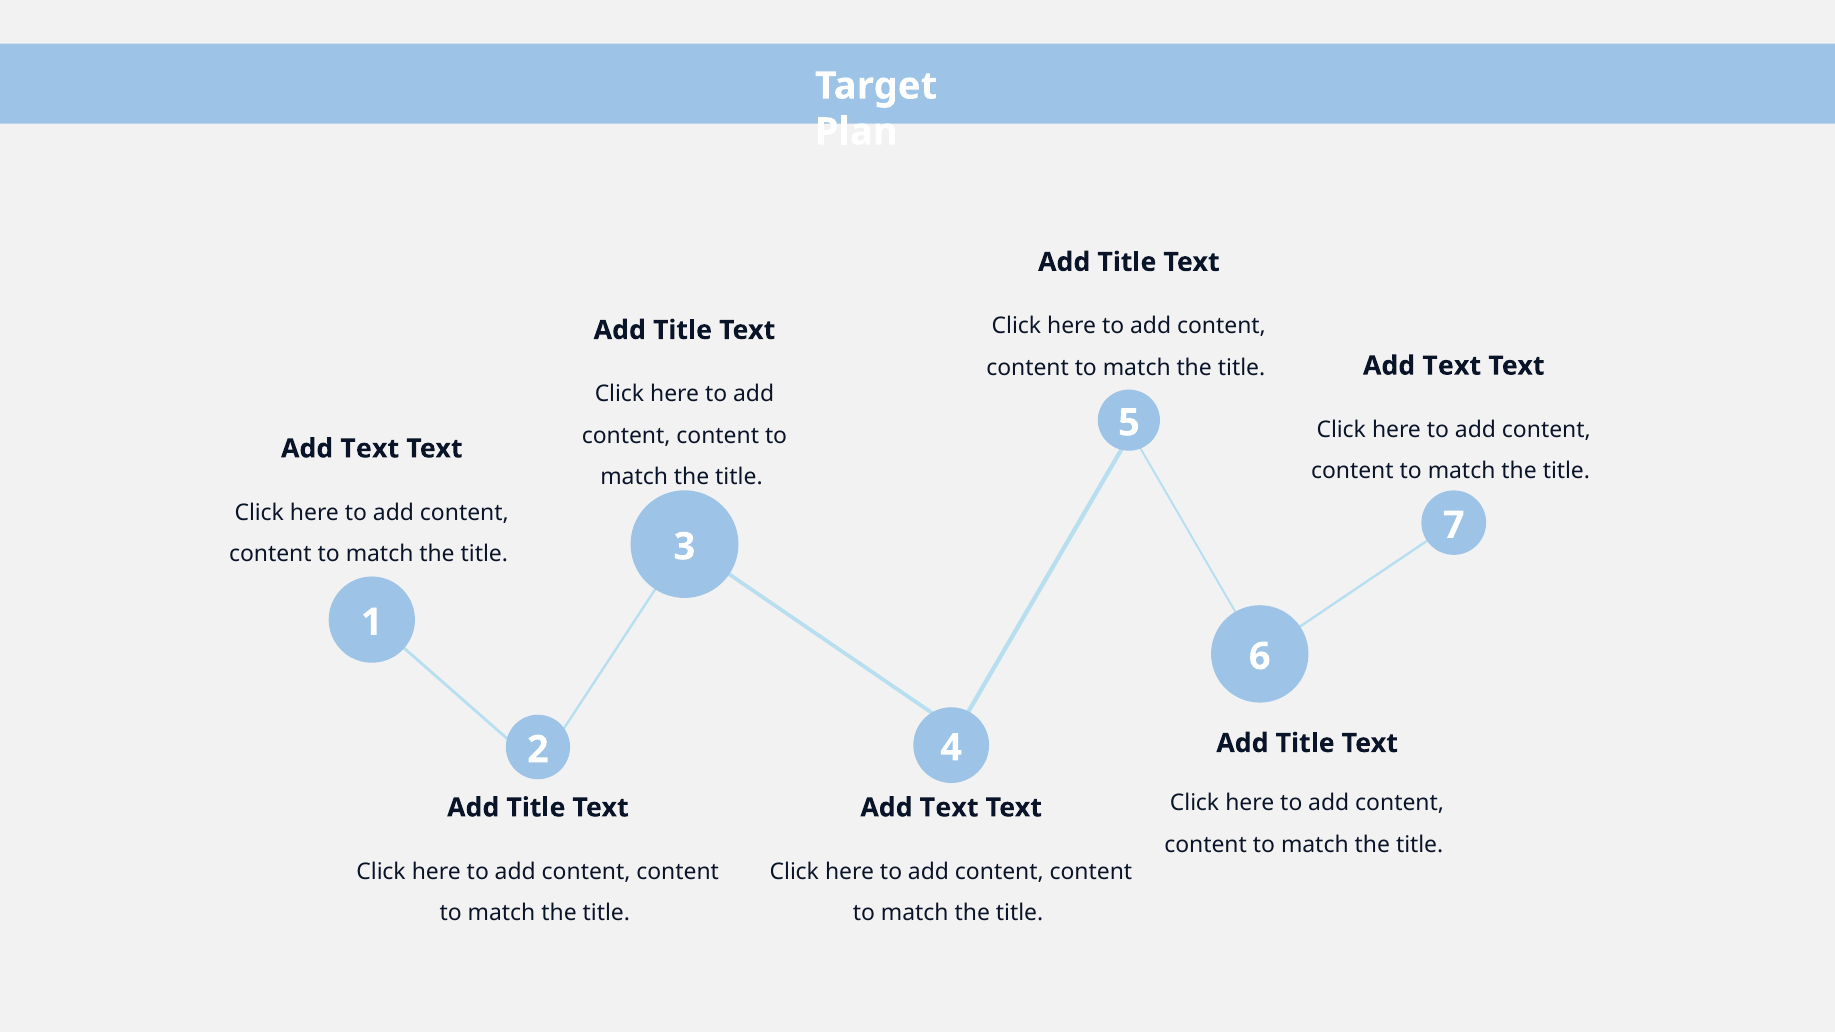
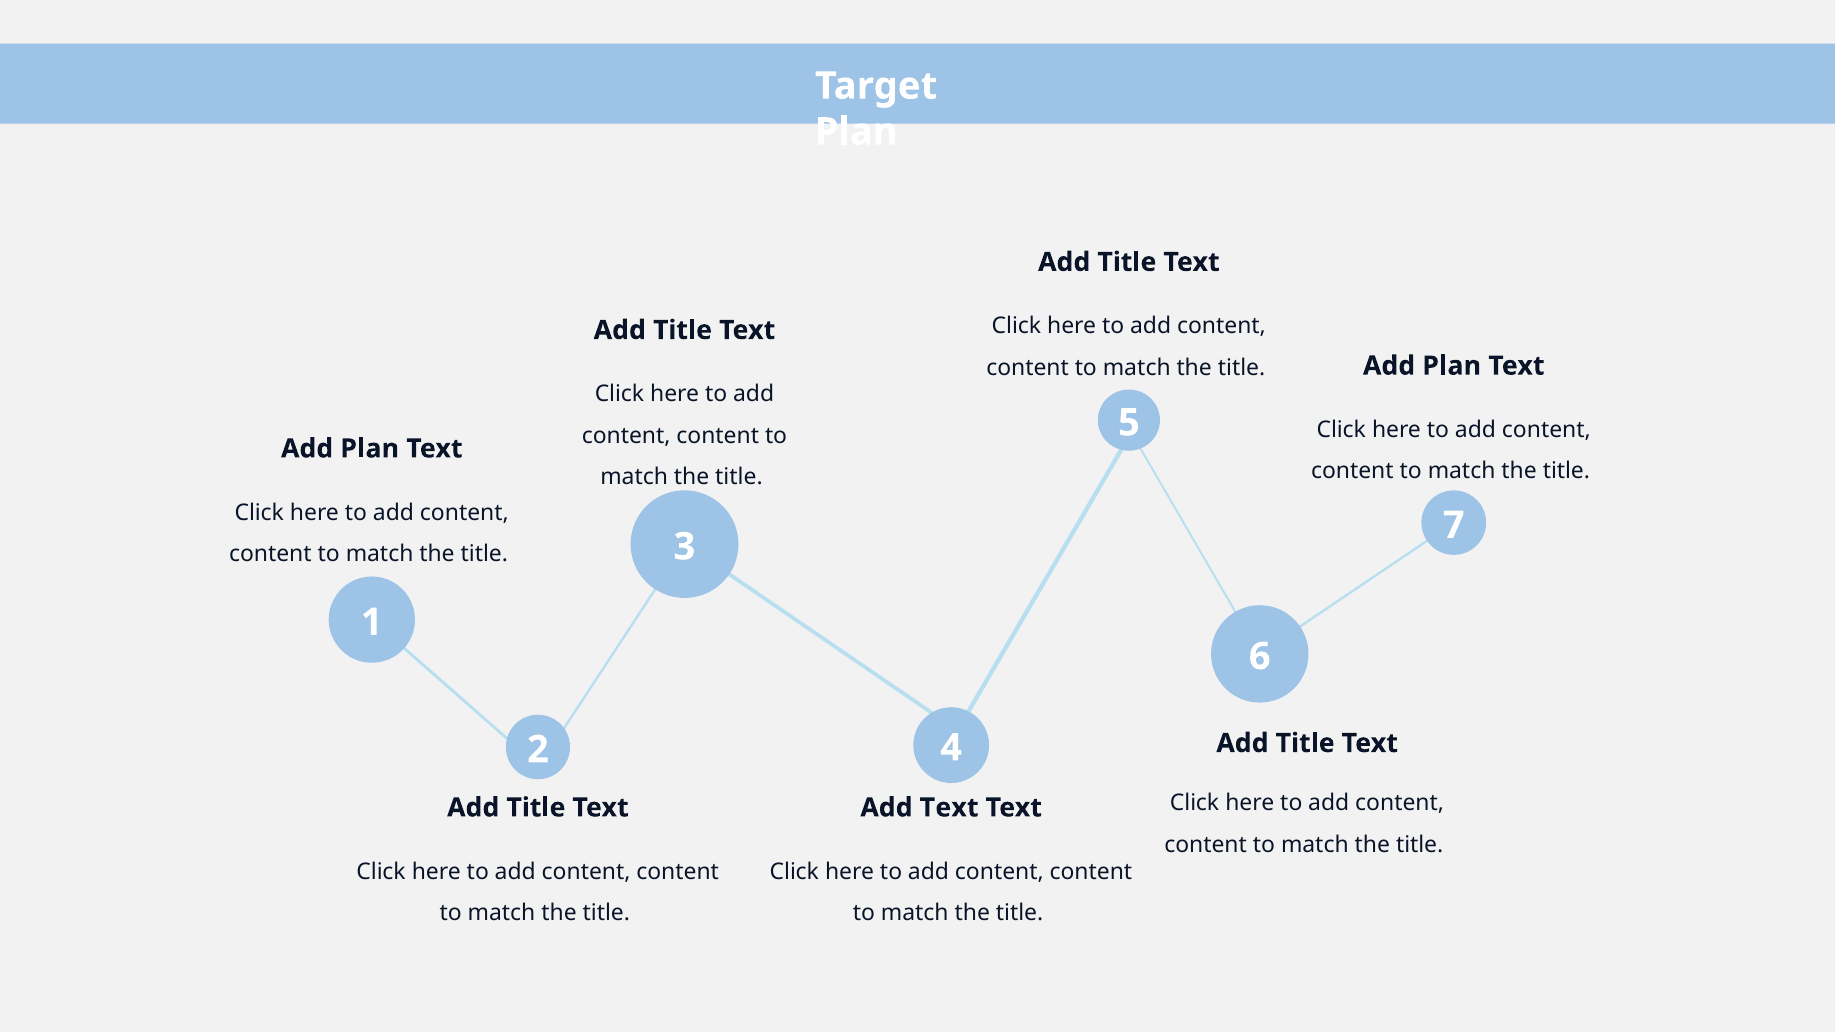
Text at (1452, 366): Text -> Plan
Text at (370, 449): Text -> Plan
